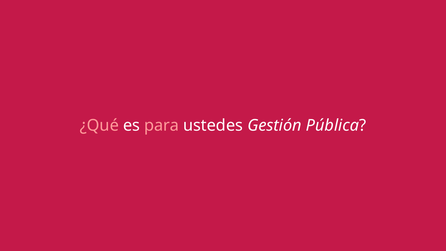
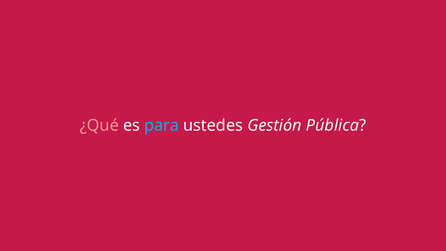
para colour: pink -> light blue
